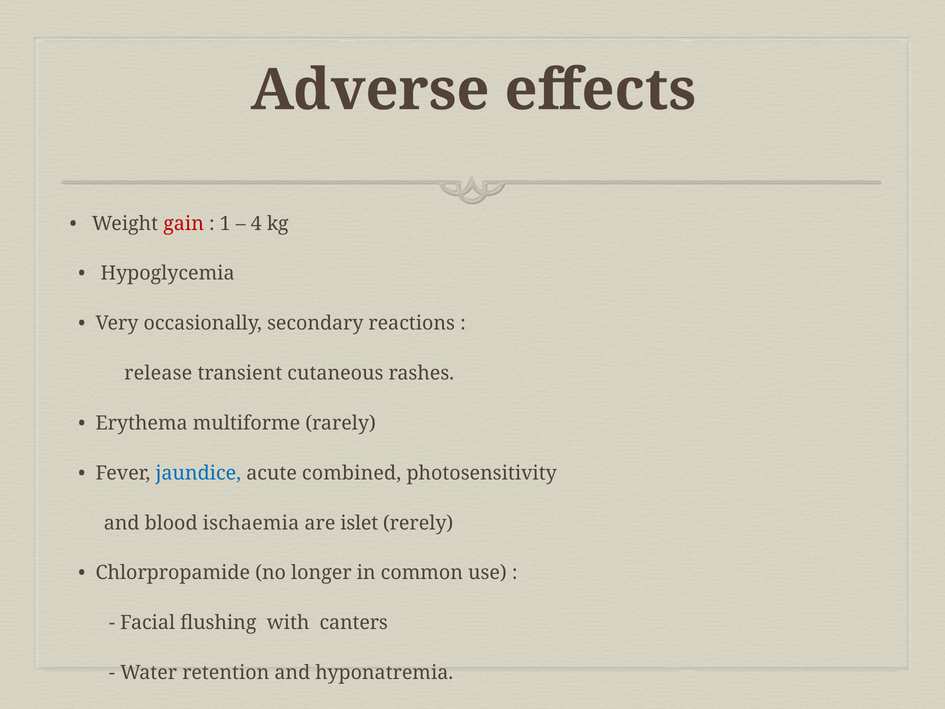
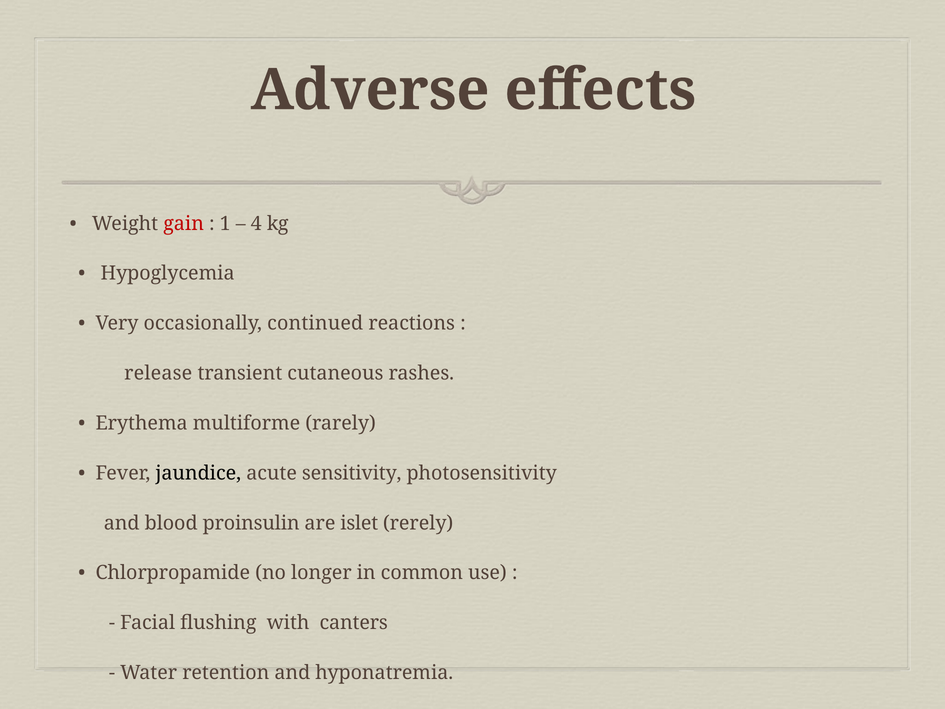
secondary: secondary -> continued
jaundice colour: blue -> black
combined: combined -> sensitivity
ischaemia: ischaemia -> proinsulin
